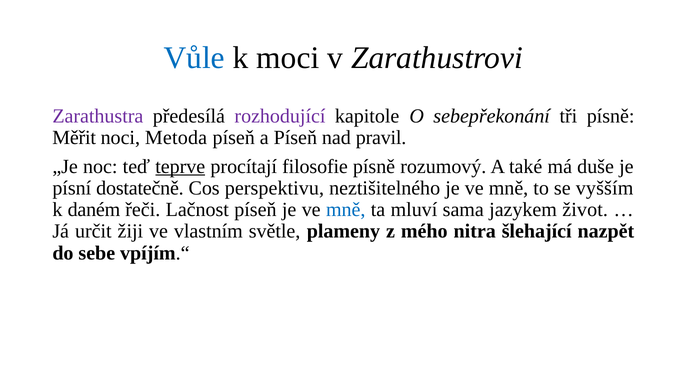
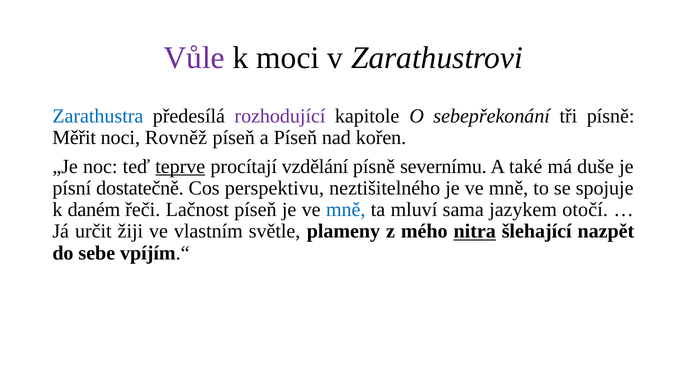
Vůle colour: blue -> purple
Zarathustra colour: purple -> blue
Metoda: Metoda -> Rovněž
pravil: pravil -> kořen
filosofie: filosofie -> vzdělání
rozumový: rozumový -> severnímu
vyšším: vyšším -> spojuje
život: život -> otočí
nitra underline: none -> present
